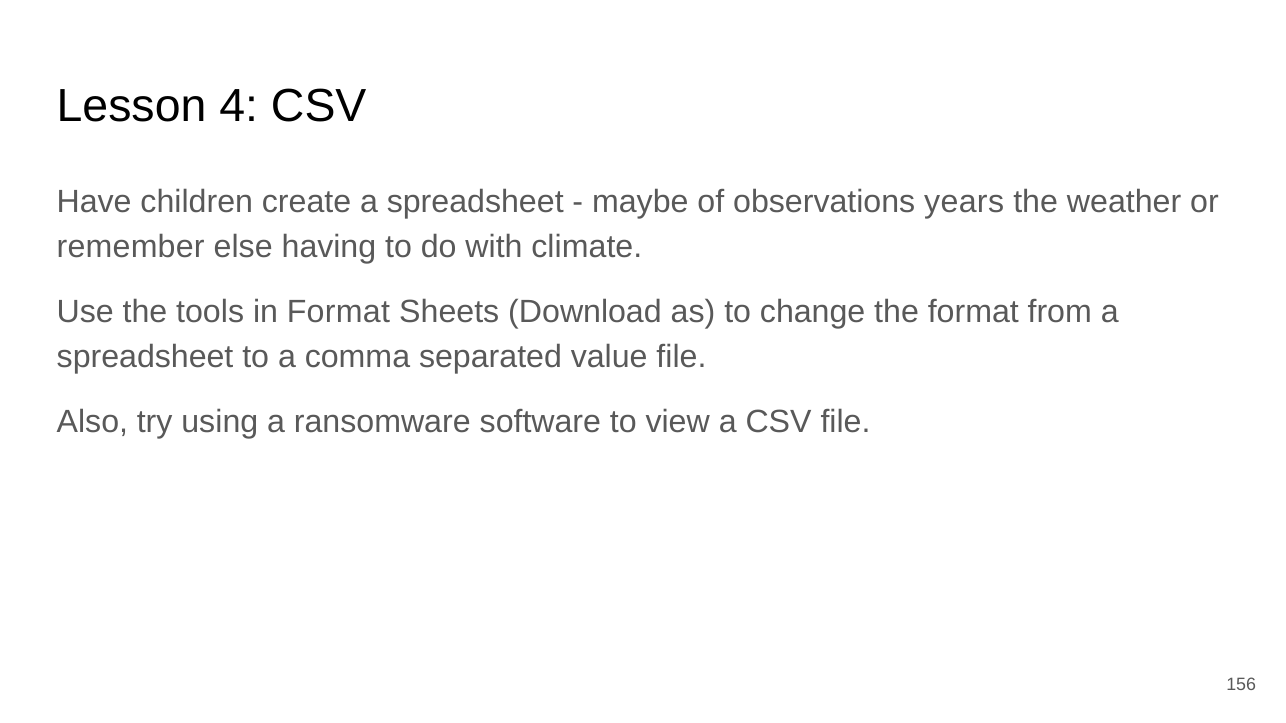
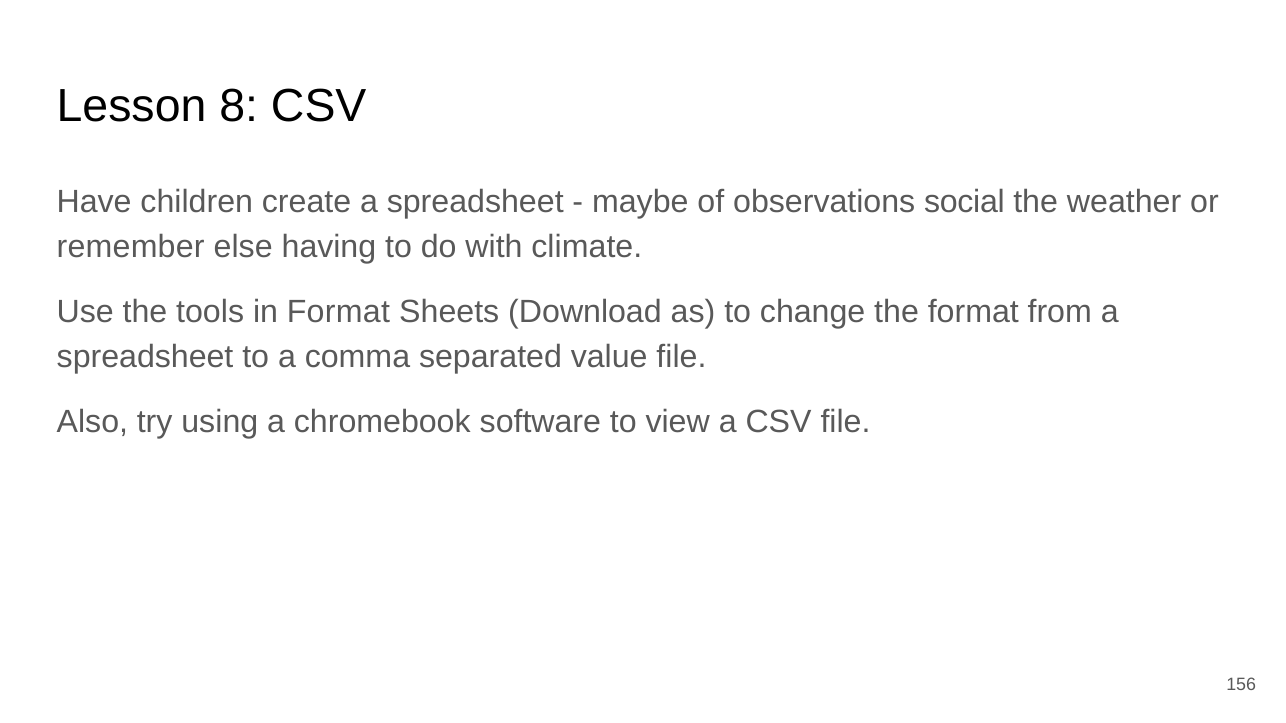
4: 4 -> 8
years: years -> social
ransomware: ransomware -> chromebook
